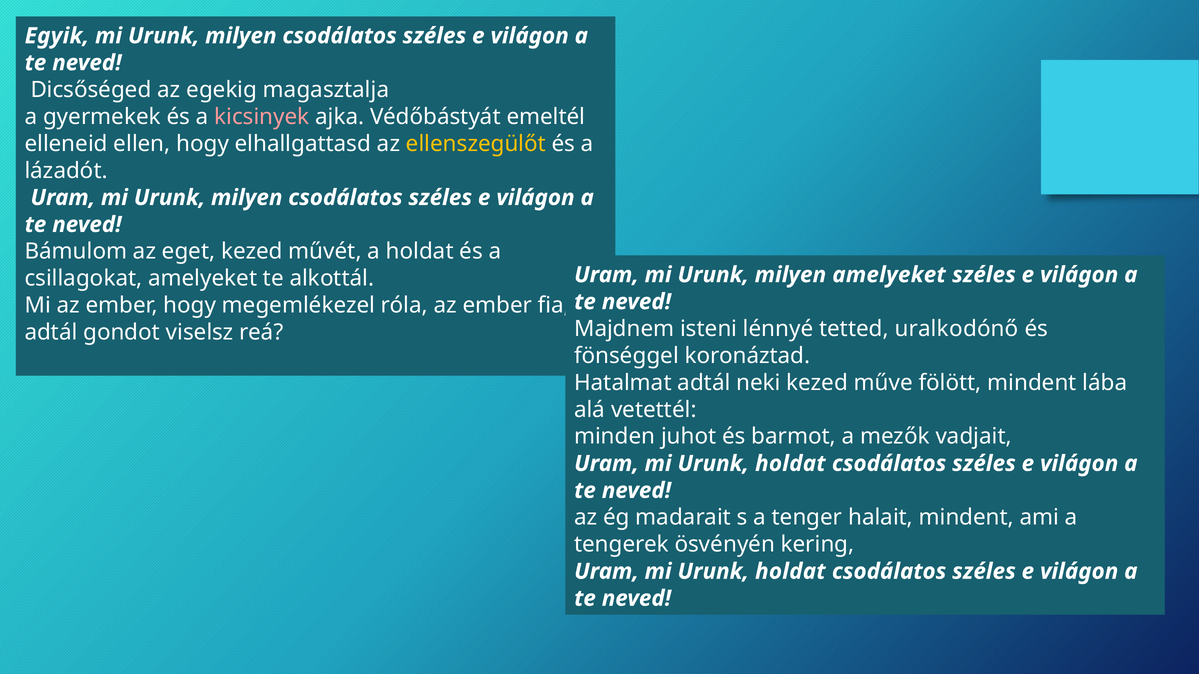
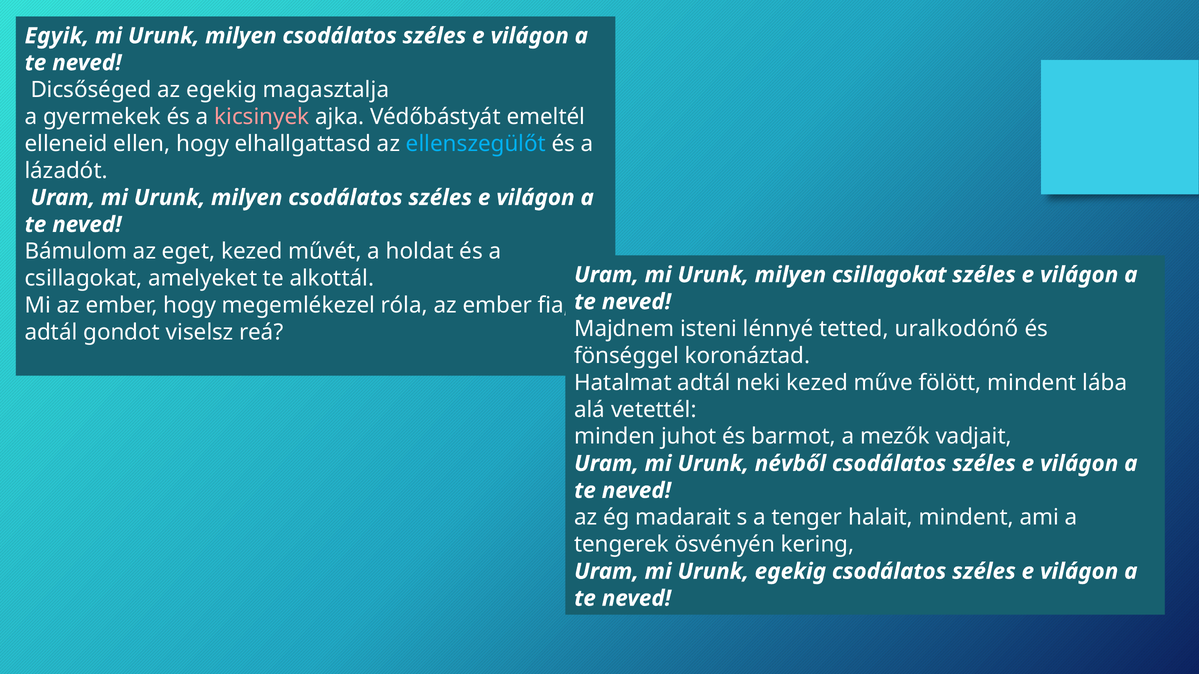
ellenszegülőt colour: yellow -> light blue
milyen amelyeket: amelyeket -> csillagokat
holdat at (790, 464): holdat -> névből
holdat at (790, 572): holdat -> egekig
